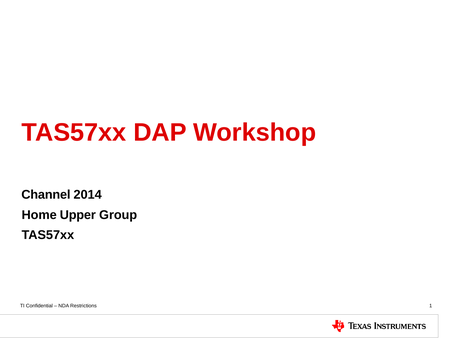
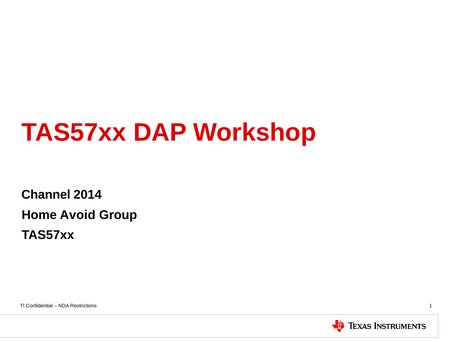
Upper: Upper -> Avoid
